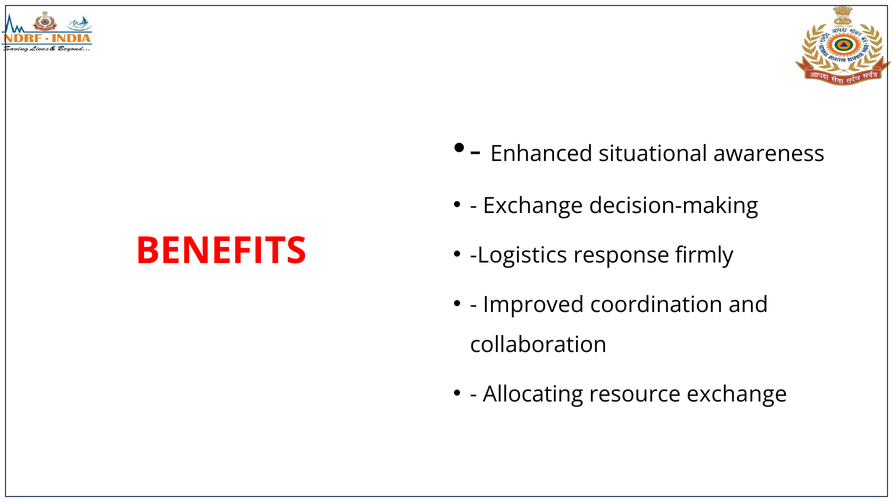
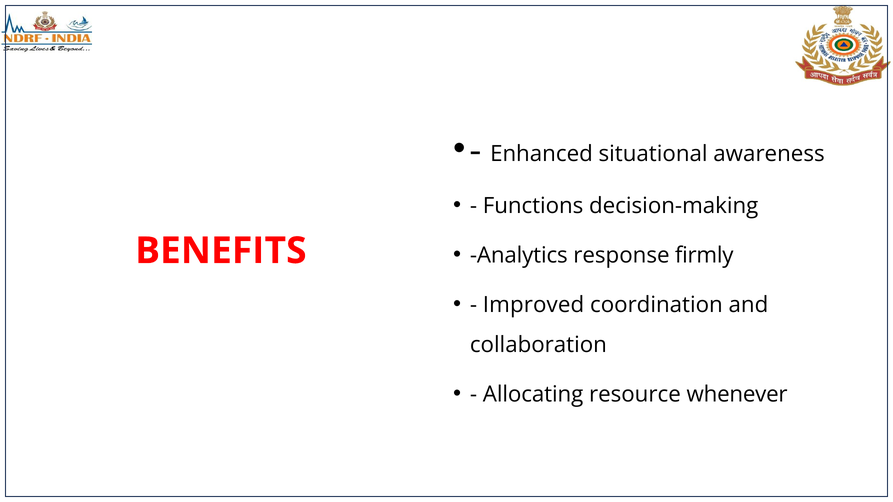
Exchange at (533, 206): Exchange -> Functions
Logistics: Logistics -> Analytics
resource exchange: exchange -> whenever
